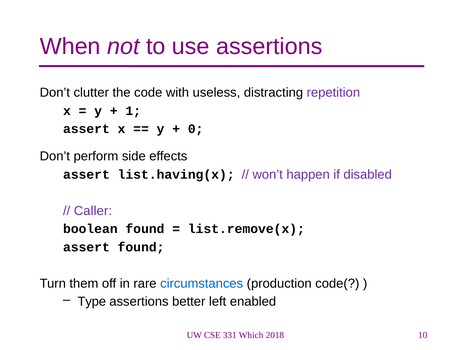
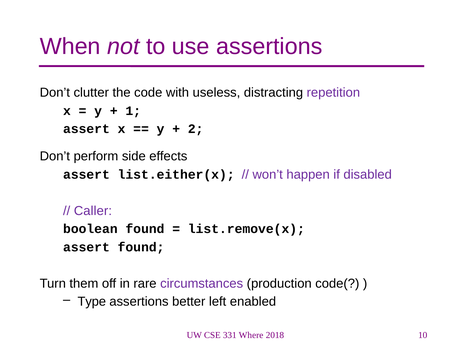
0: 0 -> 2
list.having(x: list.having(x -> list.either(x
circumstances colour: blue -> purple
Which: Which -> Where
